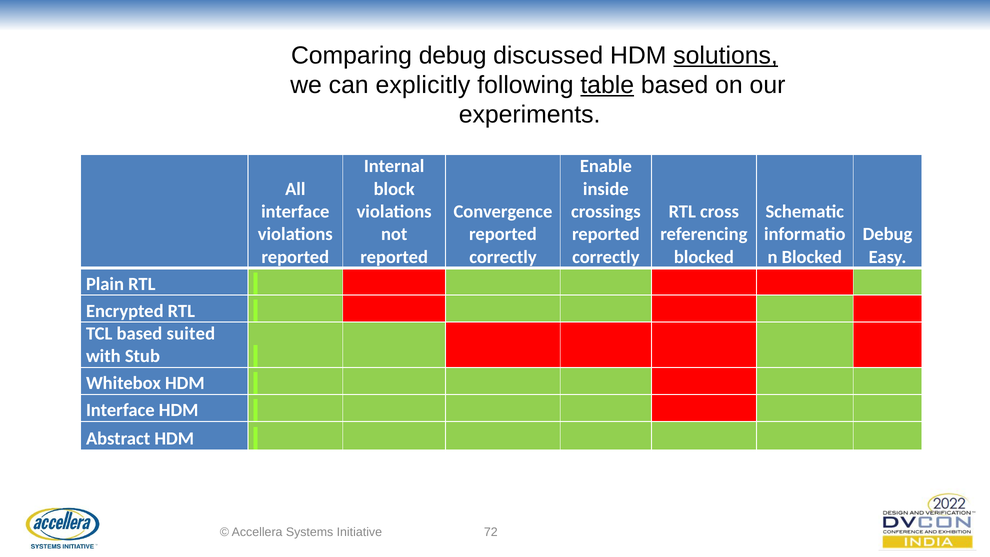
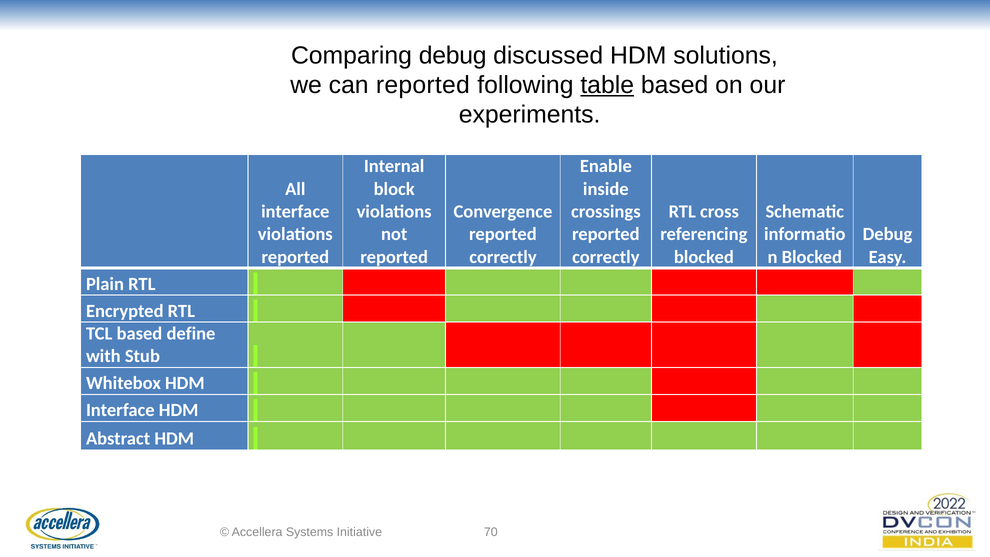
solutions underline: present -> none
can explicitly: explicitly -> reported
suited: suited -> define
72: 72 -> 70
